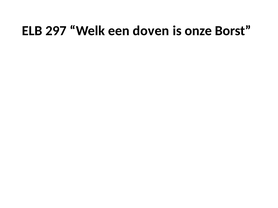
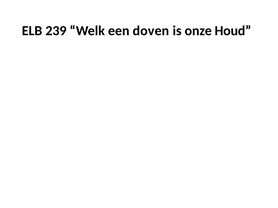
297: 297 -> 239
Borst: Borst -> Houd
